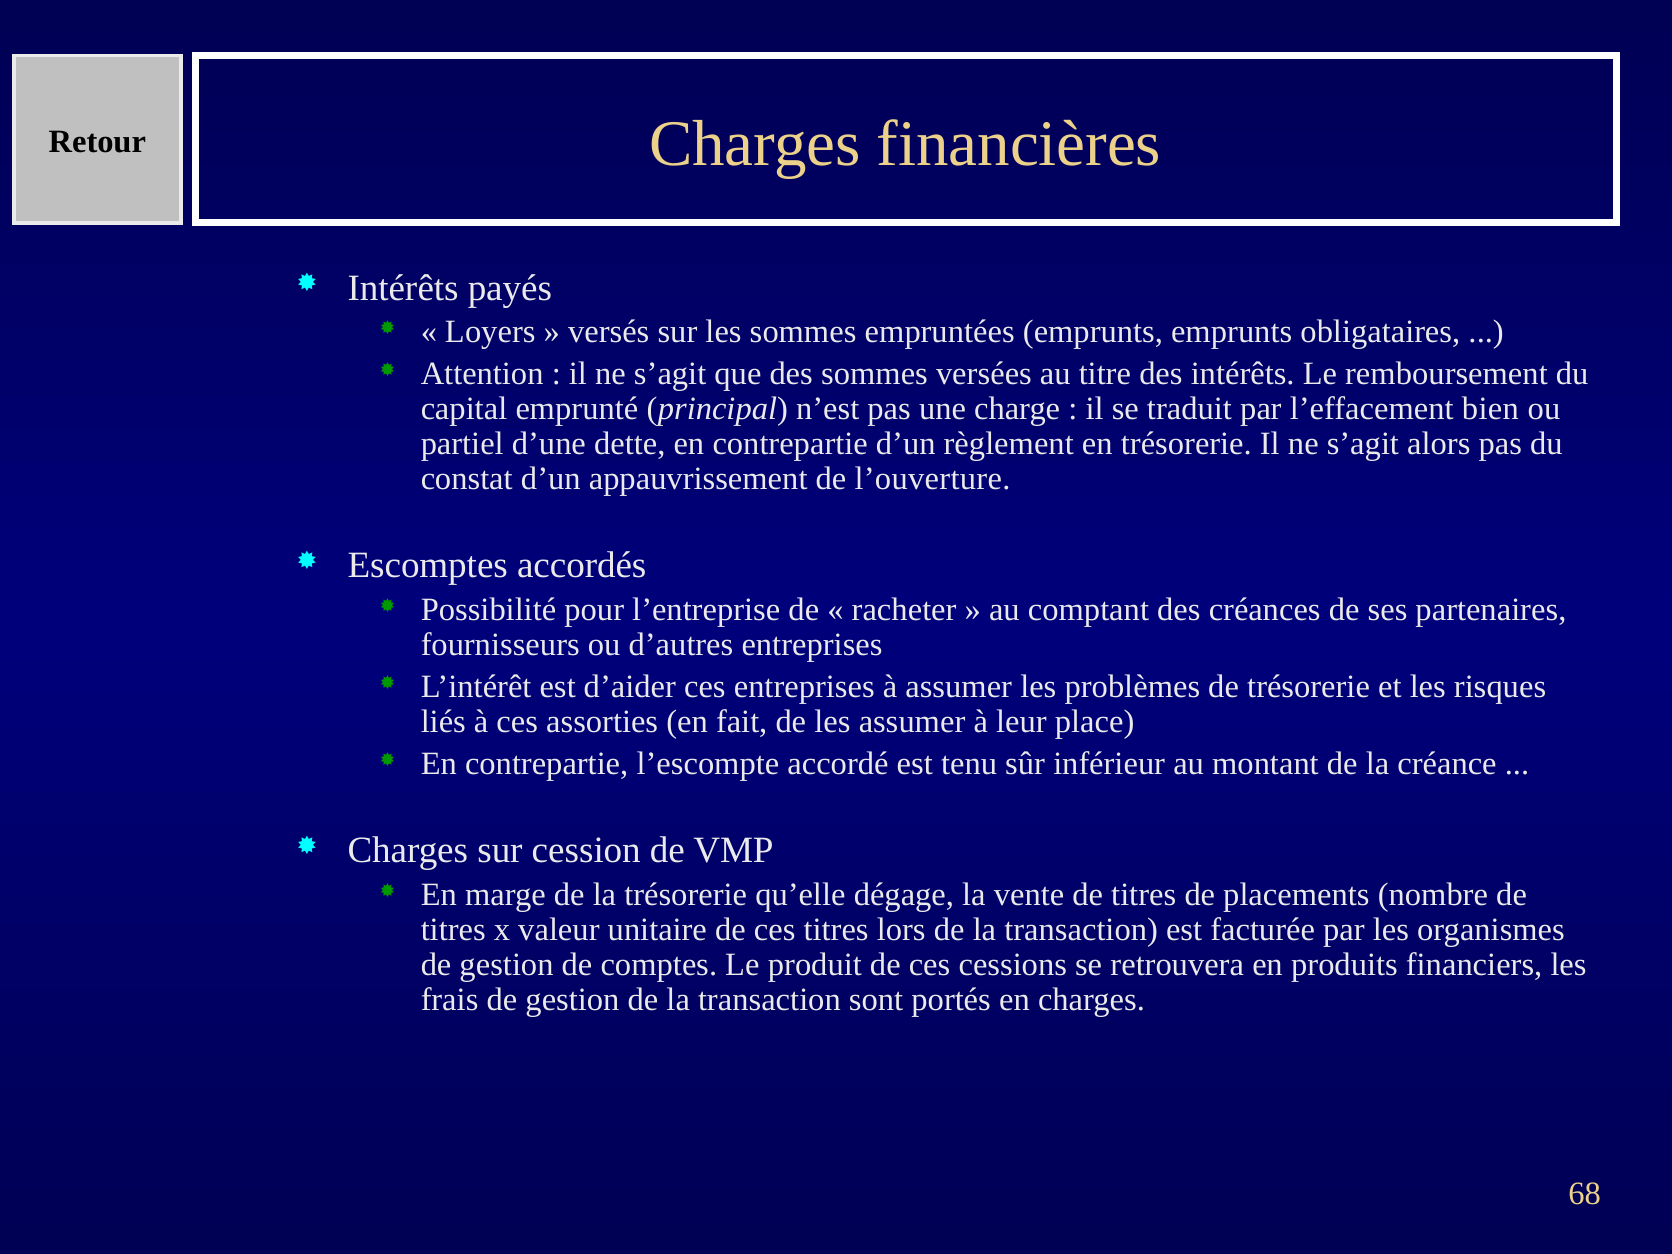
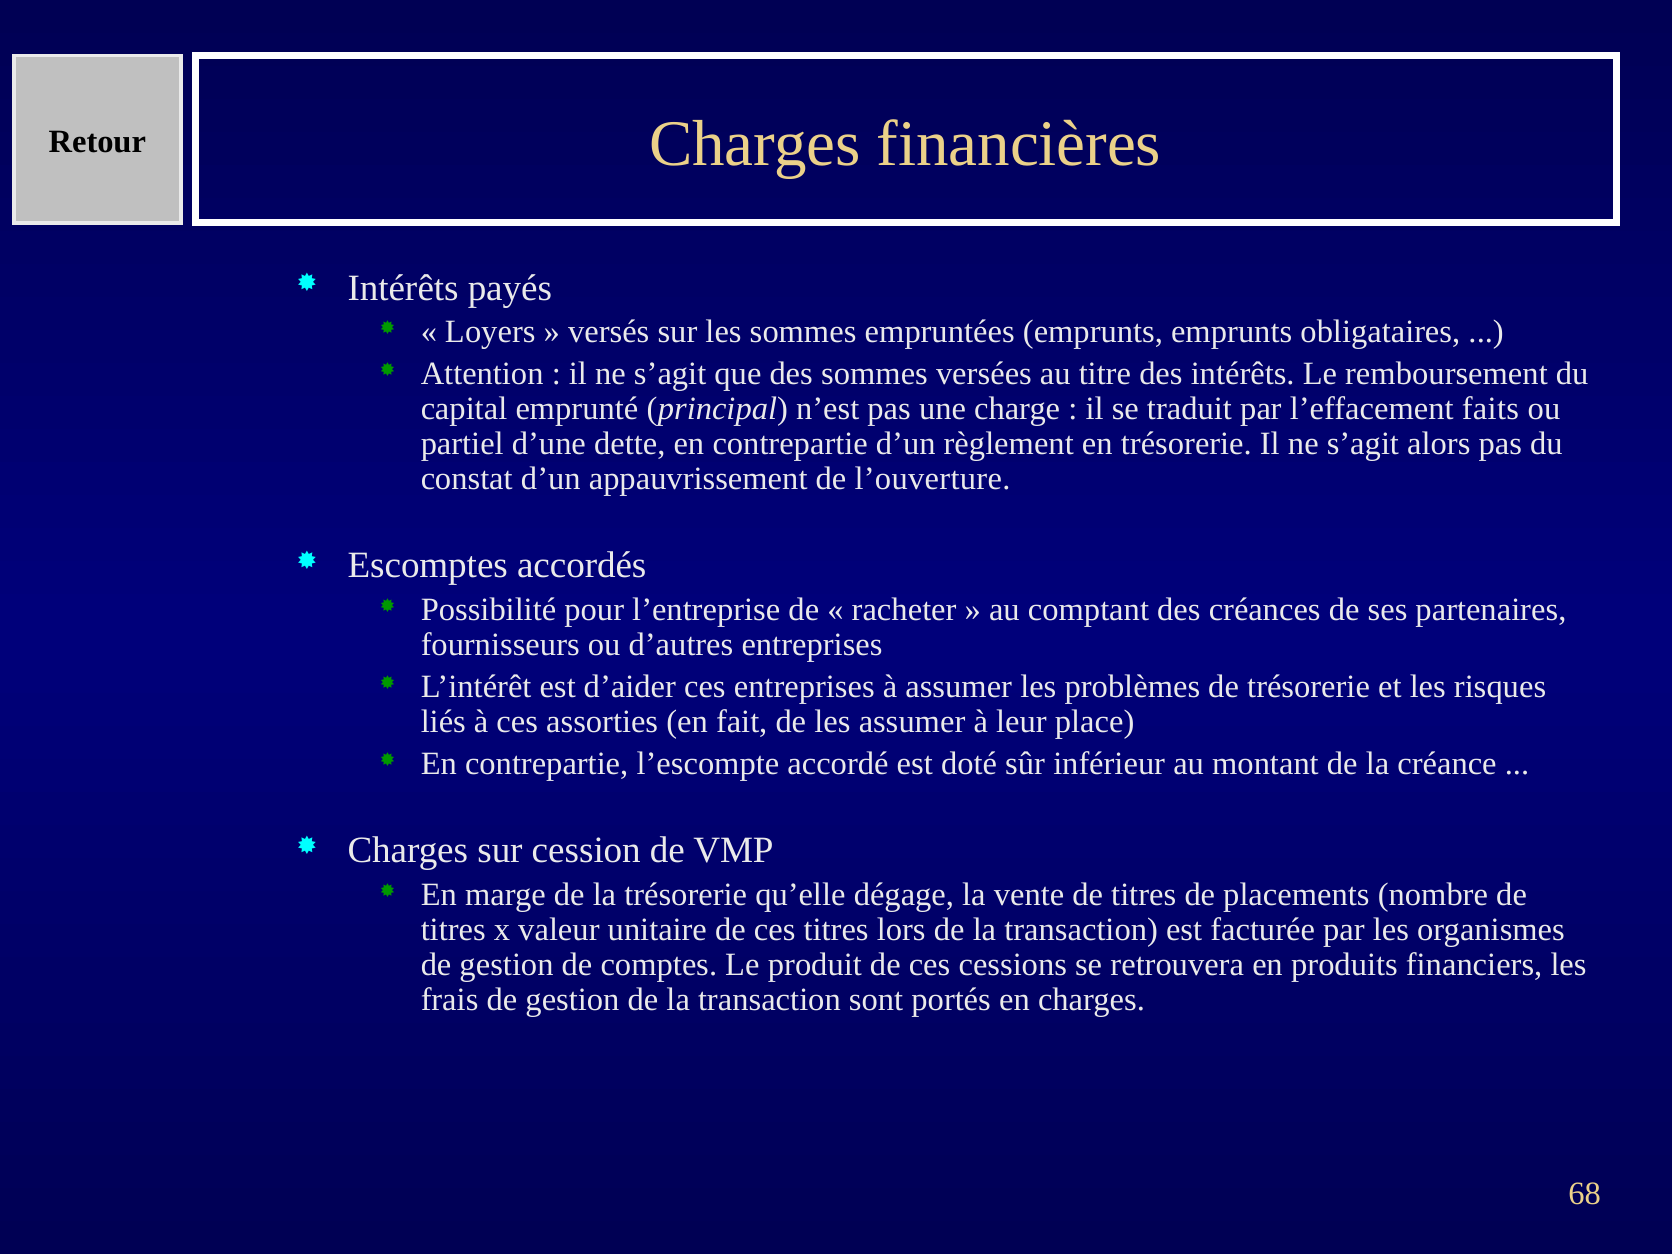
bien: bien -> faits
tenu: tenu -> doté
